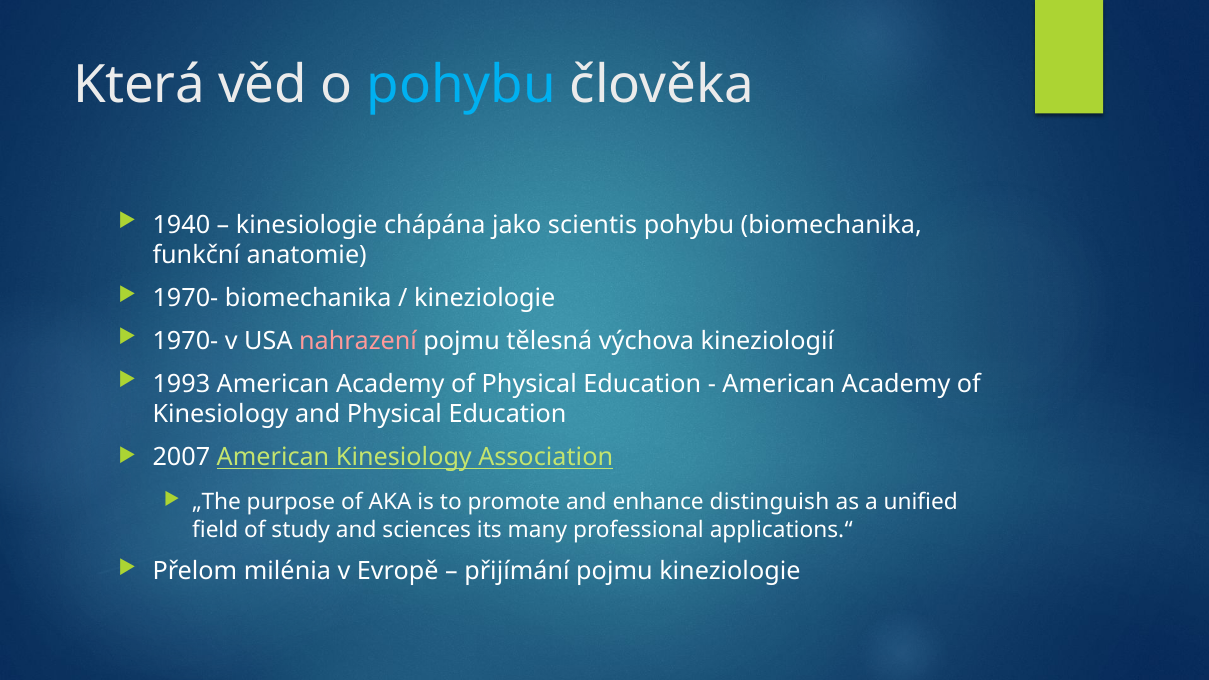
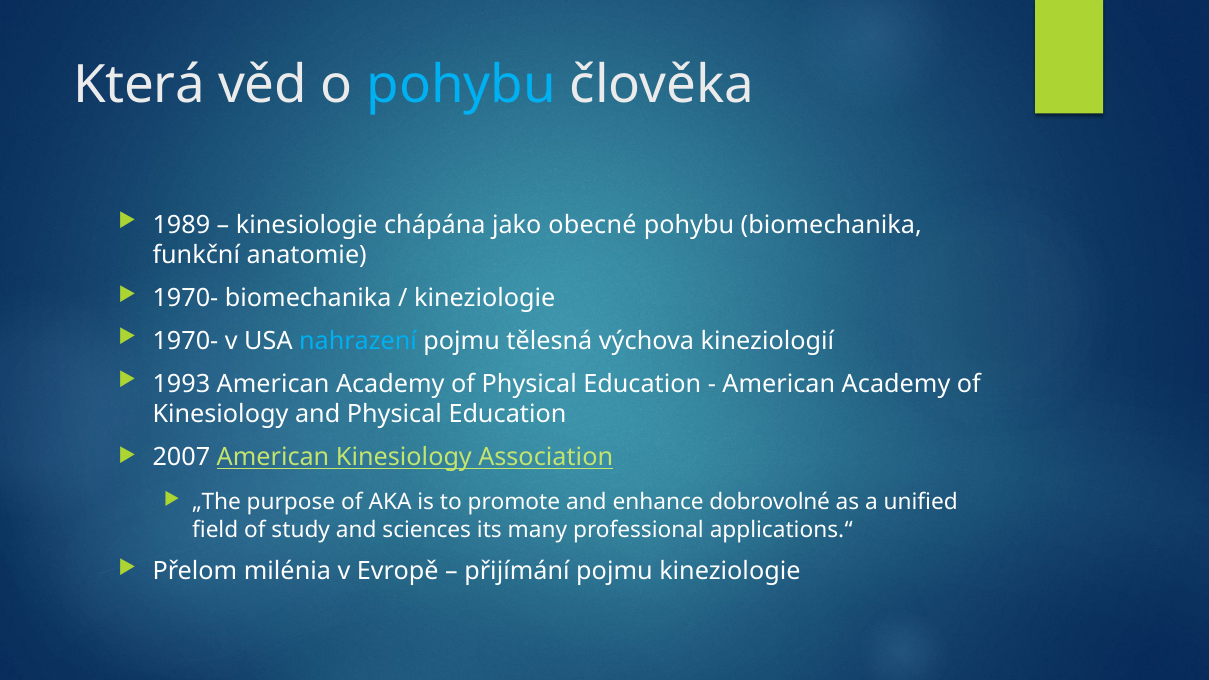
1940: 1940 -> 1989
scientis: scientis -> obecné
nahrazení colour: pink -> light blue
distinguish: distinguish -> dobrovolné
